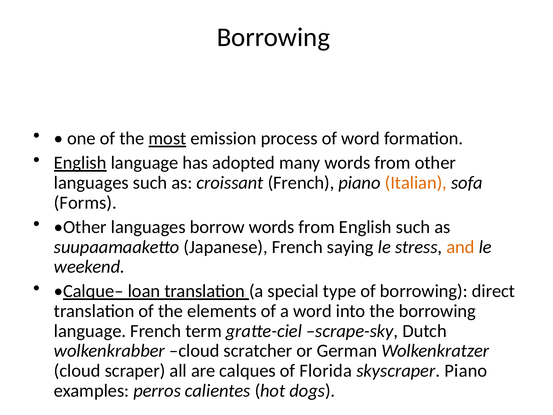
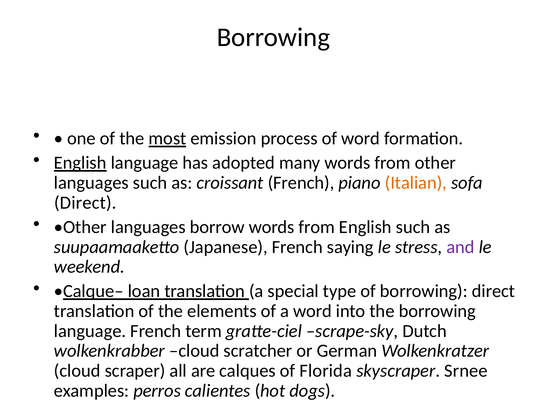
Forms at (85, 203): Forms -> Direct
and colour: orange -> purple
skyscraper Piano: Piano -> Srnee
